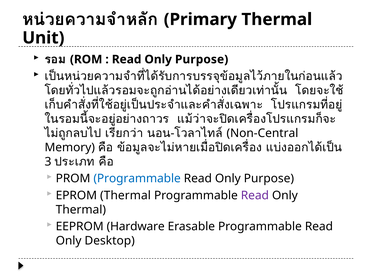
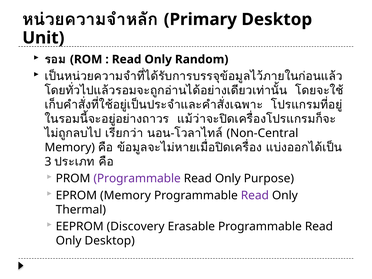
Primary Thermal: Thermal -> Desktop
Purpose at (202, 59): Purpose -> Random
Programmable at (137, 179) colour: blue -> purple
EPROM Thermal: Thermal -> Memory
Hardware: Hardware -> Discovery
